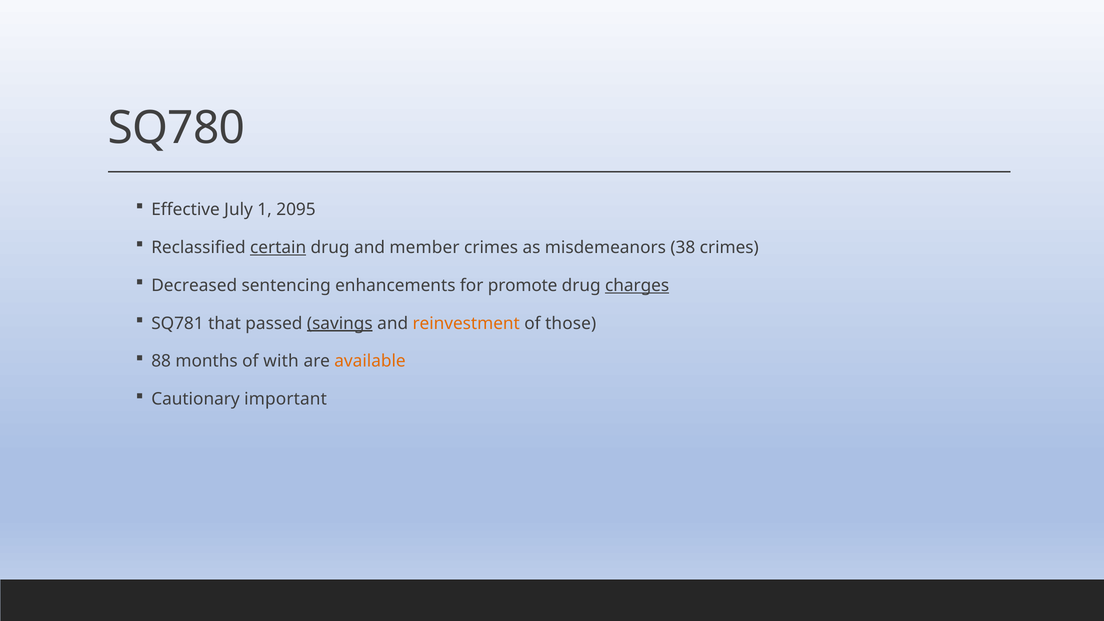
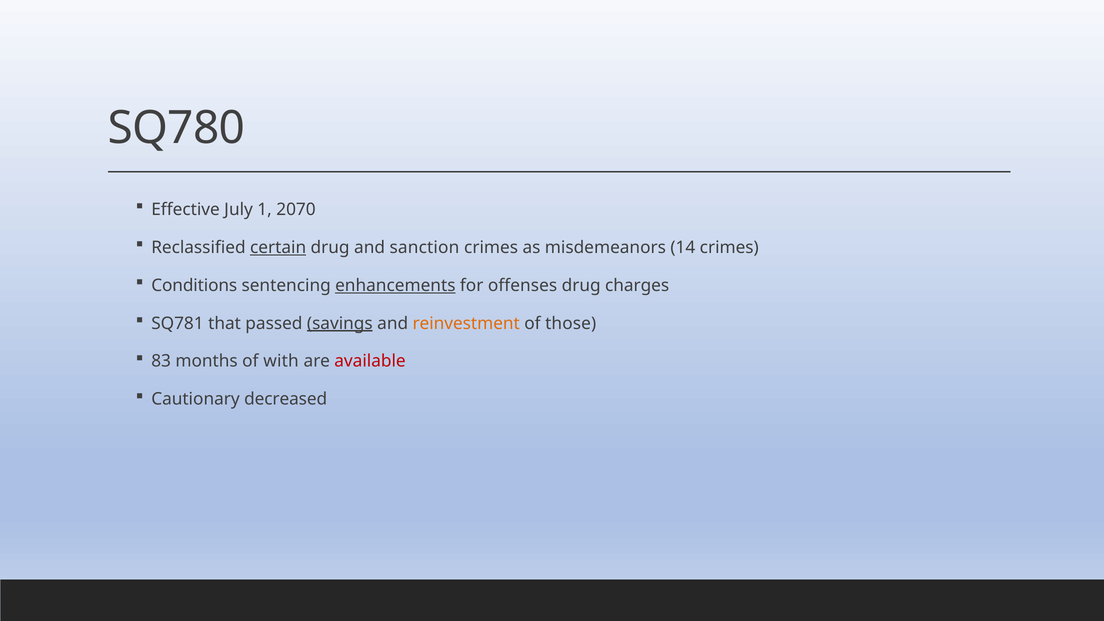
2095: 2095 -> 2070
member: member -> sanction
38: 38 -> 14
Decreased: Decreased -> Conditions
enhancements underline: none -> present
promote: promote -> offenses
charges underline: present -> none
88: 88 -> 83
available colour: orange -> red
important: important -> decreased
